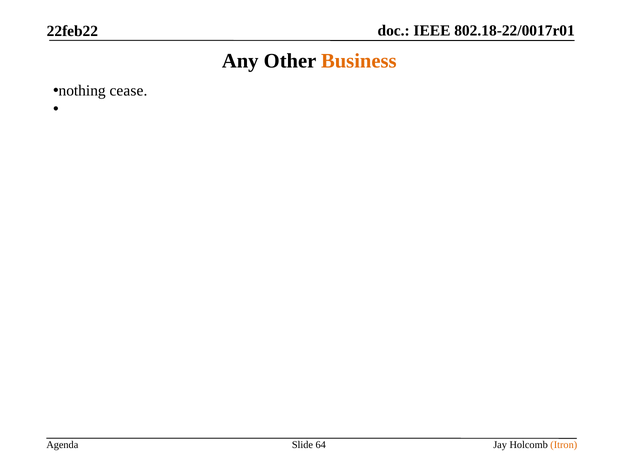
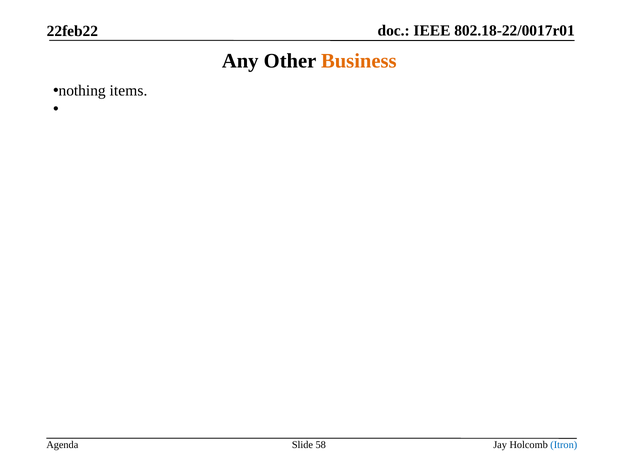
cease: cease -> items
64: 64 -> 58
Itron colour: orange -> blue
